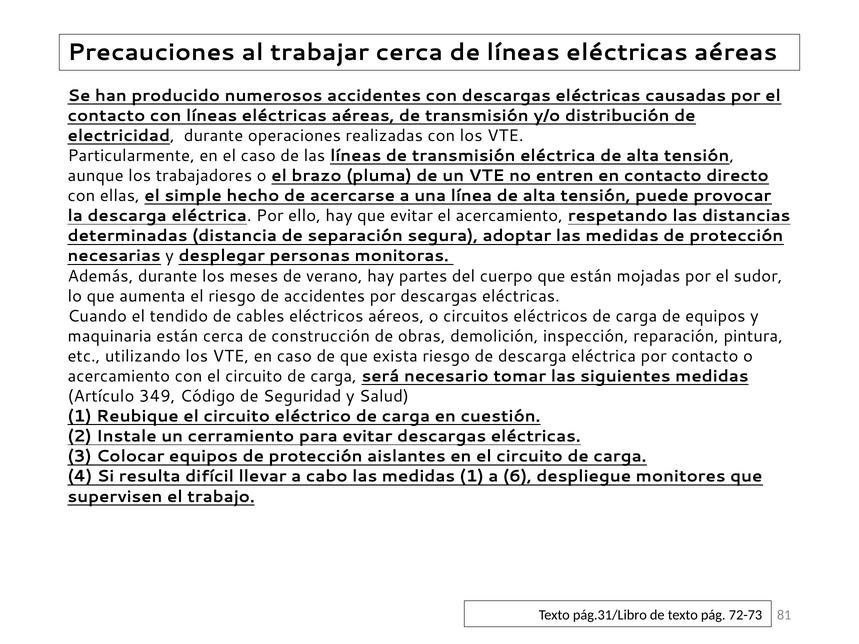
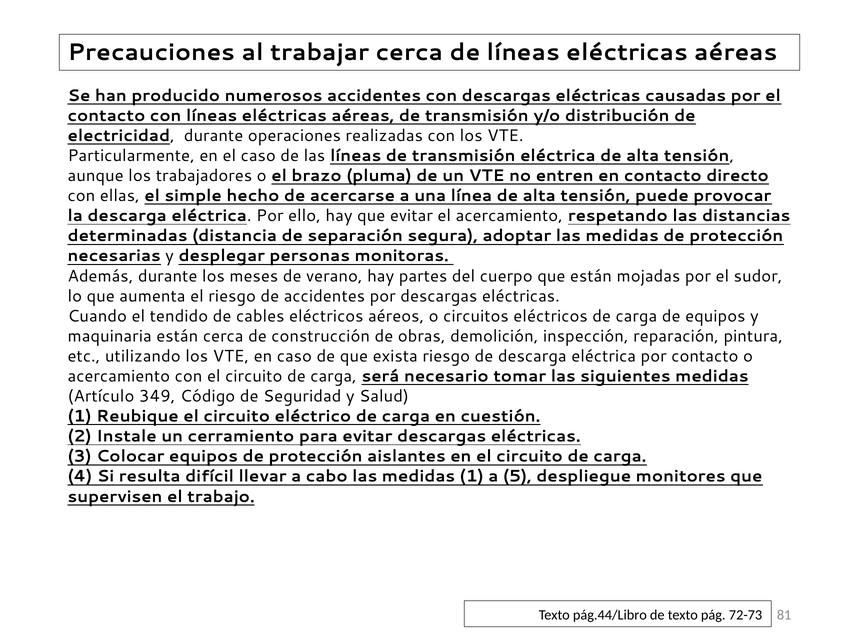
6: 6 -> 5
pág.31/Libro: pág.31/Libro -> pág.44/Libro
